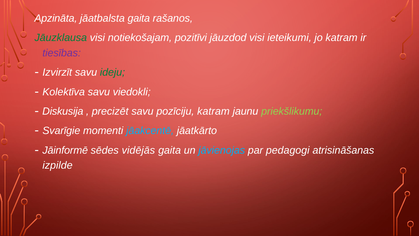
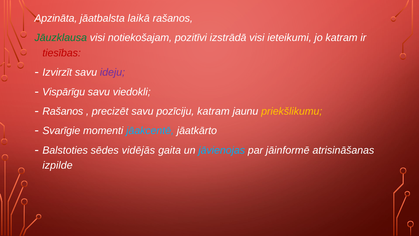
jāatbalsta gaita: gaita -> laikā
jāuzdod: jāuzdod -> izstrādā
tiesības colour: purple -> red
ideju colour: green -> purple
Kolektīva: Kolektīva -> Vispārīgu
Diskusija at (63, 111): Diskusija -> Rašanos
priekšlikumu colour: light green -> yellow
Jāinformē: Jāinformē -> Balstoties
pedagogi: pedagogi -> jāinformē
